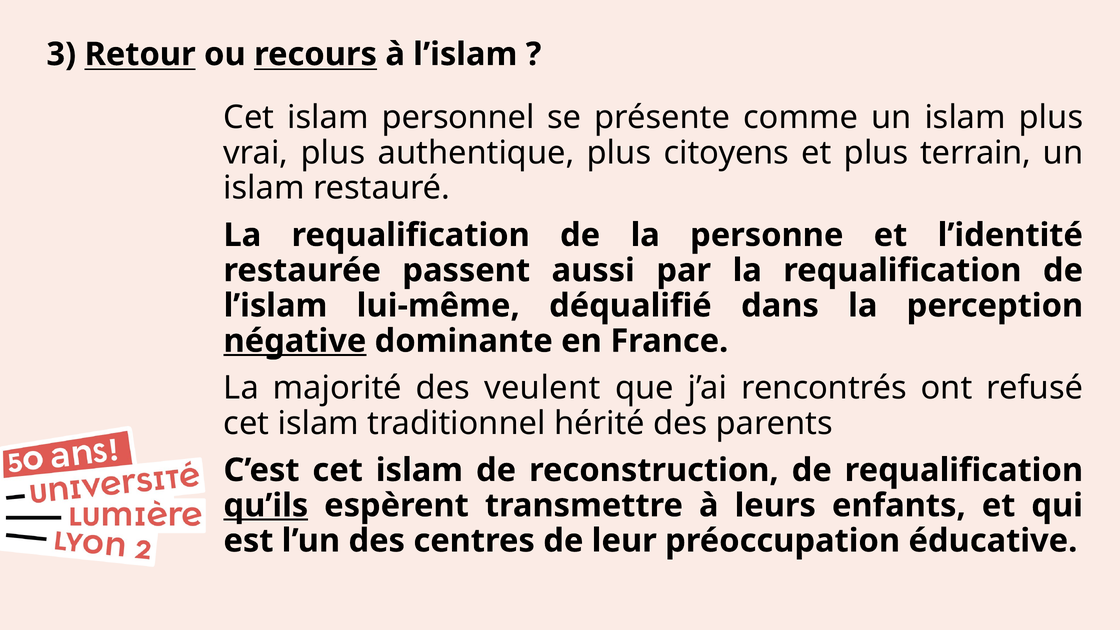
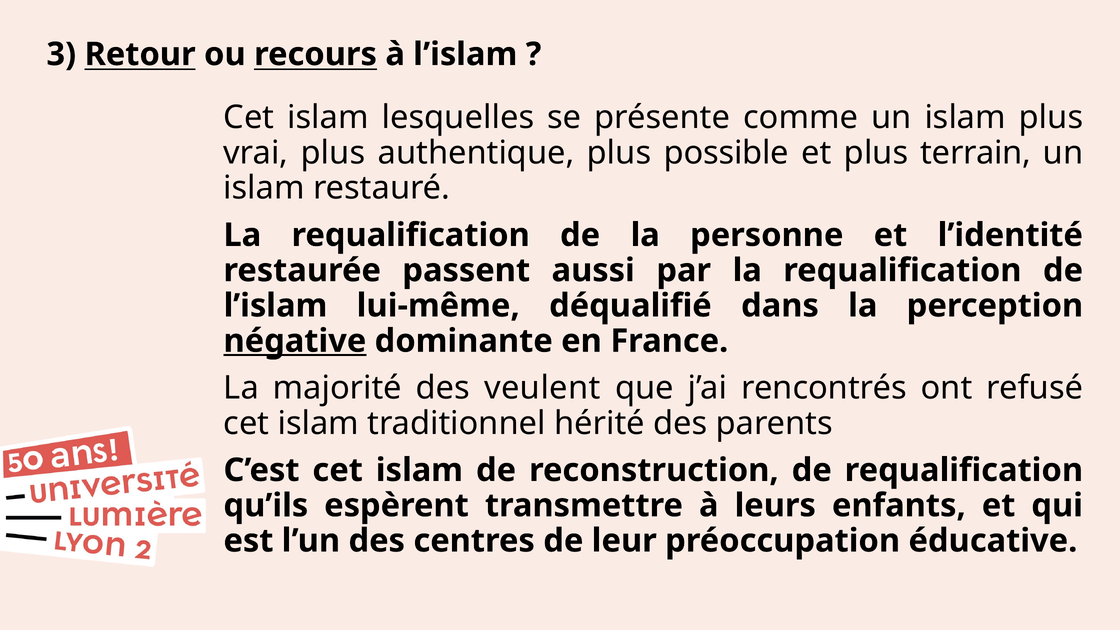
personnel: personnel -> lesquelles
citoyens: citoyens -> possible
qu’ils underline: present -> none
